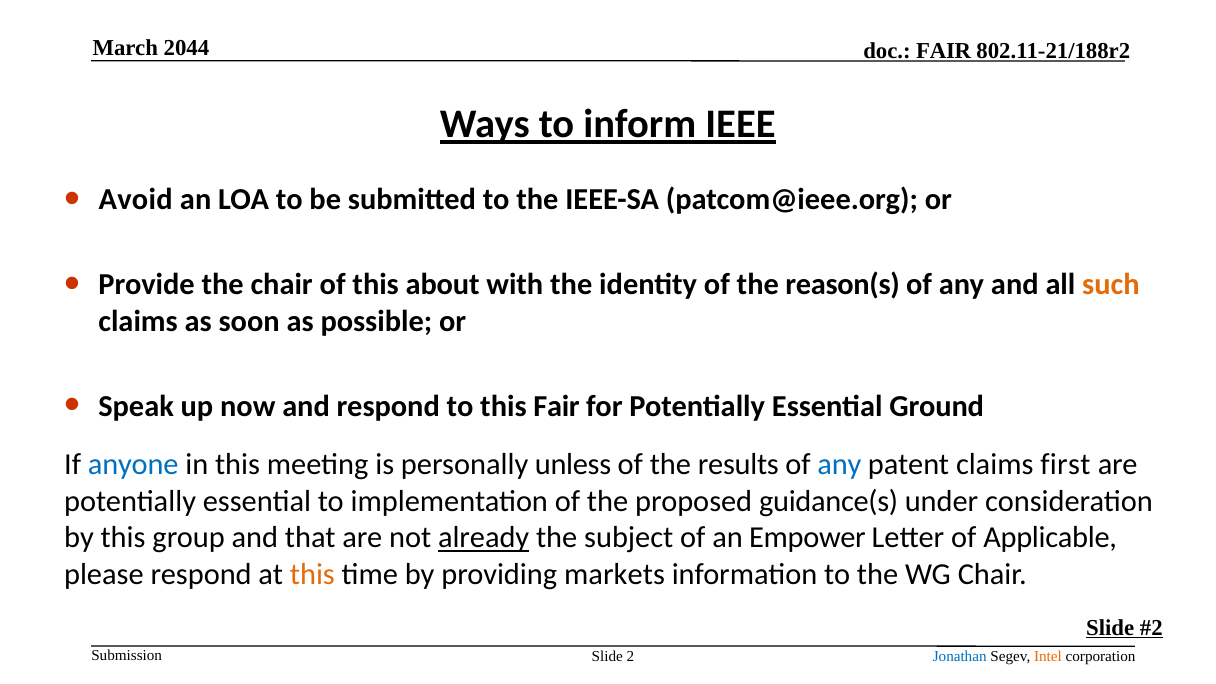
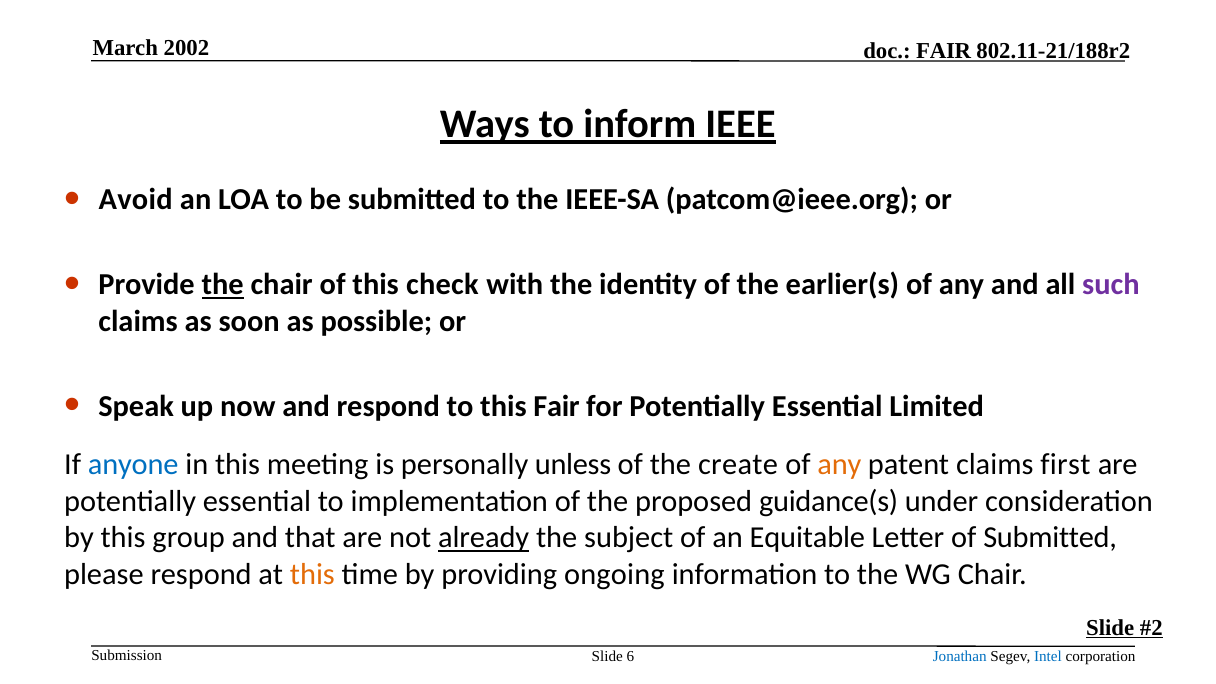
2044: 2044 -> 2002
the at (223, 285) underline: none -> present
about: about -> check
reason(s: reason(s -> earlier(s
such colour: orange -> purple
Ground: Ground -> Limited
results: results -> create
any at (839, 465) colour: blue -> orange
Empower: Empower -> Equitable
of Applicable: Applicable -> Submitted
markets: markets -> ongoing
2: 2 -> 6
Intel colour: orange -> blue
